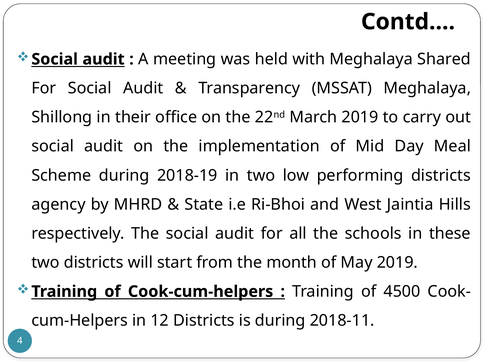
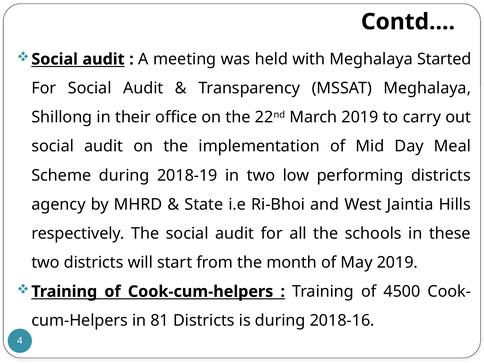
Shared: Shared -> Started
12: 12 -> 81
2018-11: 2018-11 -> 2018-16
